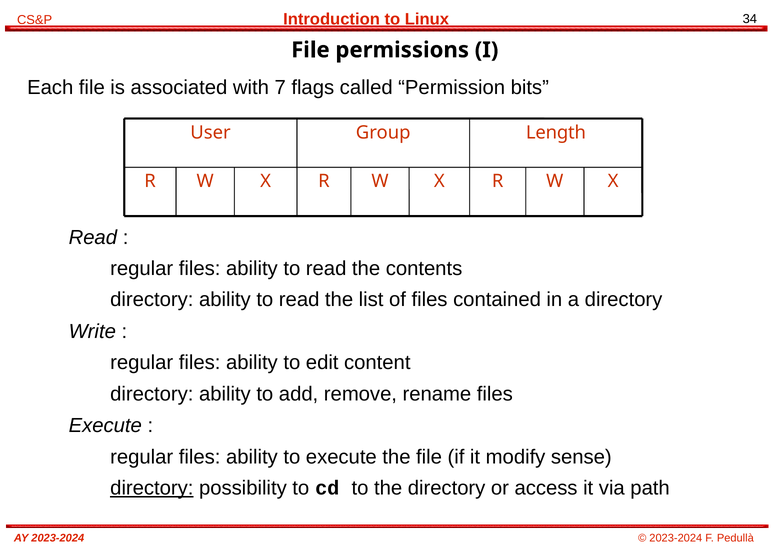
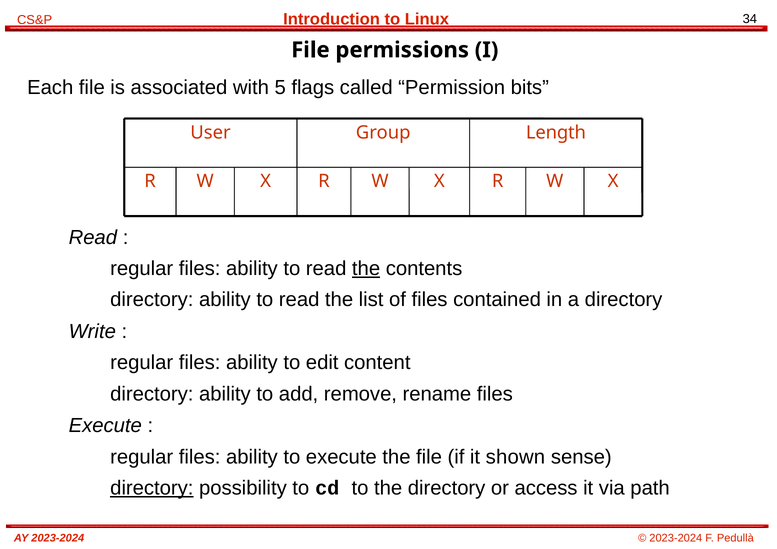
7: 7 -> 5
the at (366, 269) underline: none -> present
modify: modify -> shown
